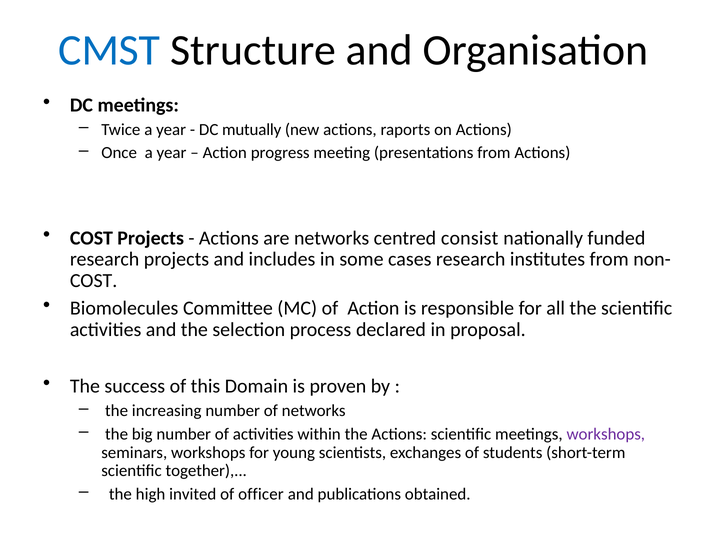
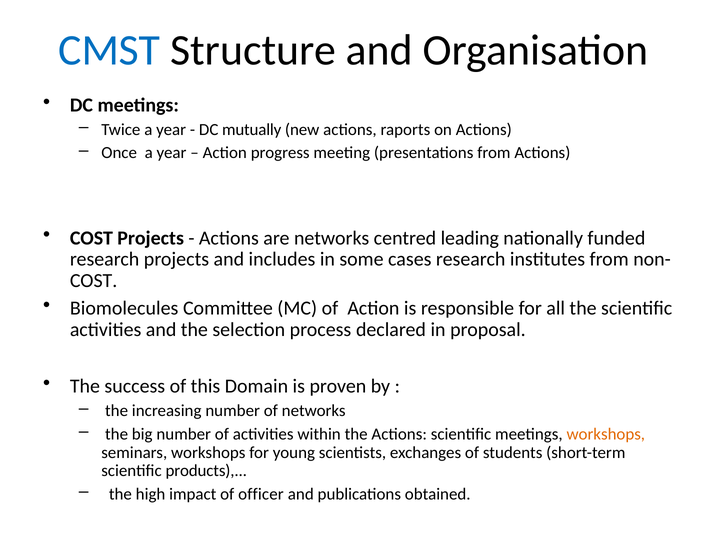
consist: consist -> leading
workshops at (606, 435) colour: purple -> orange
together: together -> products
invited: invited -> impact
